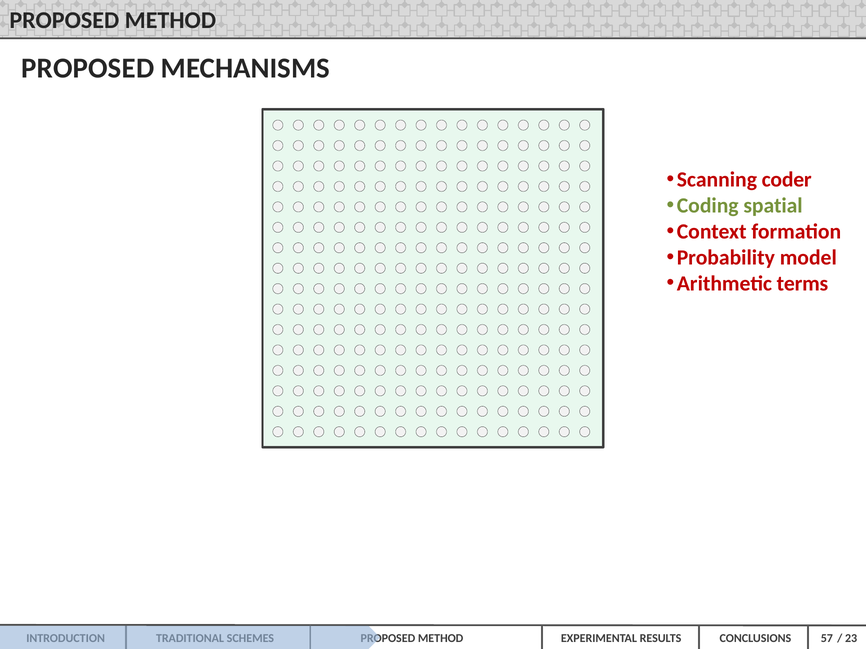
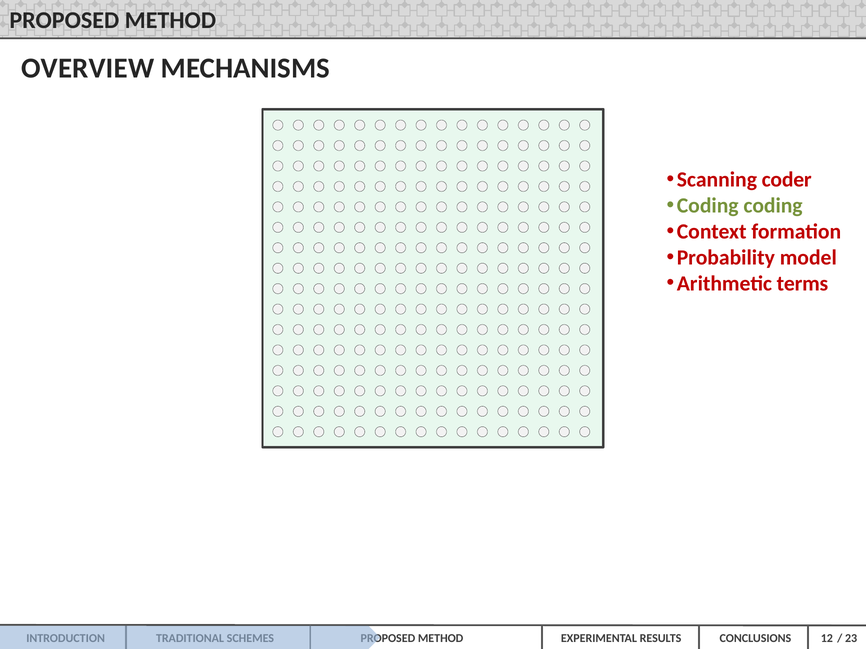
PROPOSED at (88, 68): PROPOSED -> OVERVIEW
Coding spatial: spatial -> coding
57: 57 -> 12
